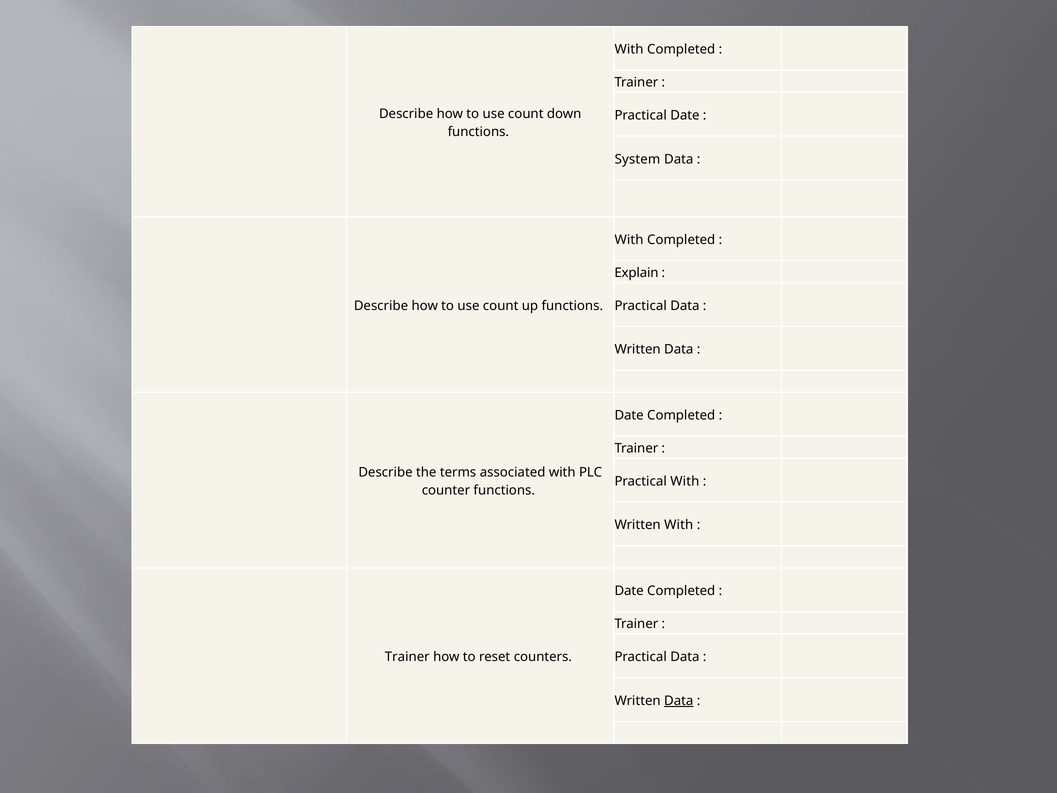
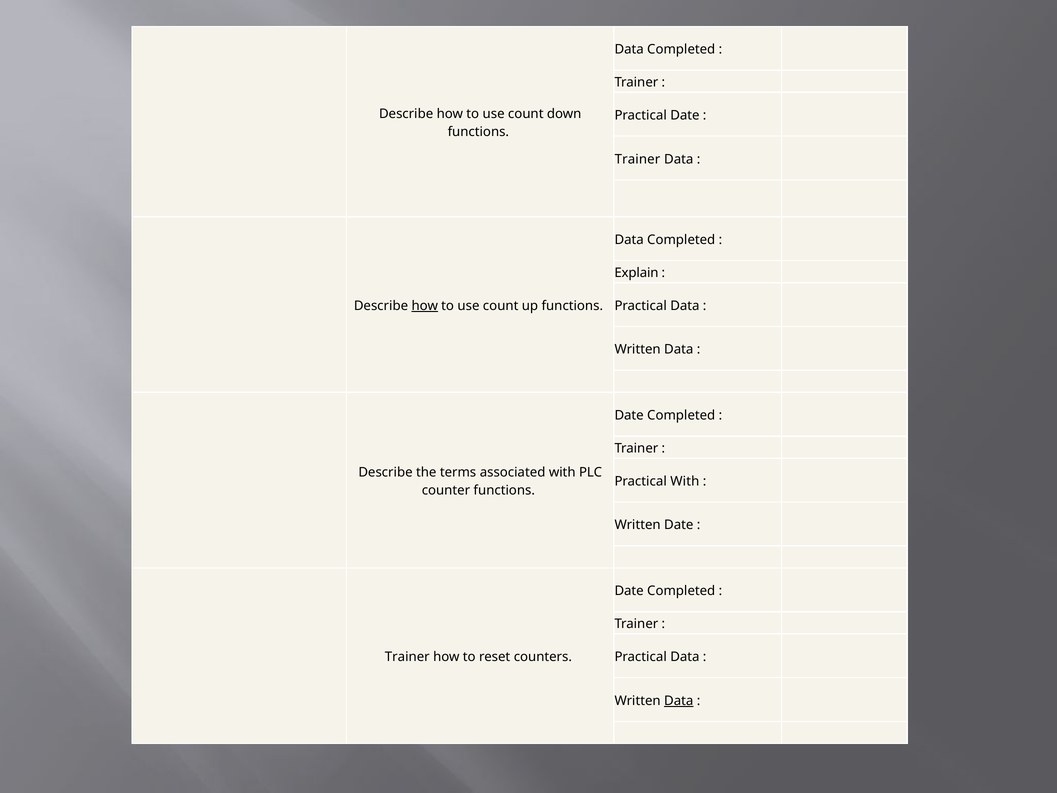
With at (629, 49): With -> Data
System at (638, 159): System -> Trainer
With at (629, 240): With -> Data
how at (425, 306) underline: none -> present
Written With: With -> Date
